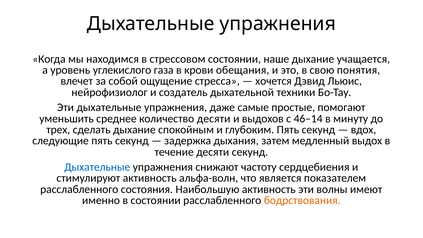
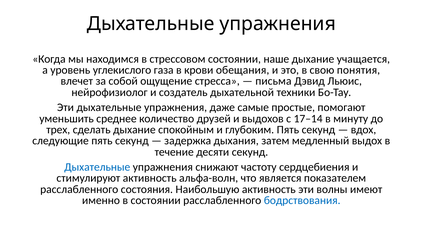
хочется: хочется -> письма
количество десяти: десяти -> друзей
46–14: 46–14 -> 17–14
бодрствования colour: orange -> blue
